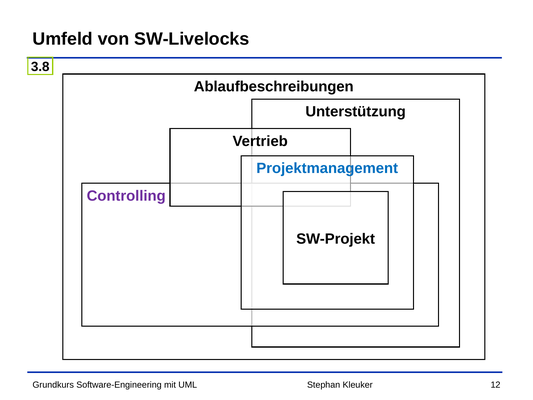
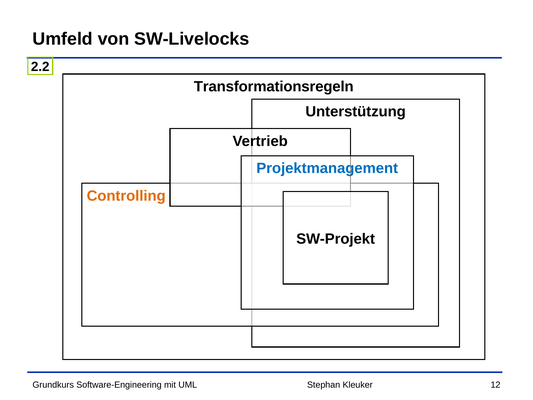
3.8: 3.8 -> 2.2
Ablaufbeschreibungen: Ablaufbeschreibungen -> Transformationsregeln
Controlling colour: purple -> orange
